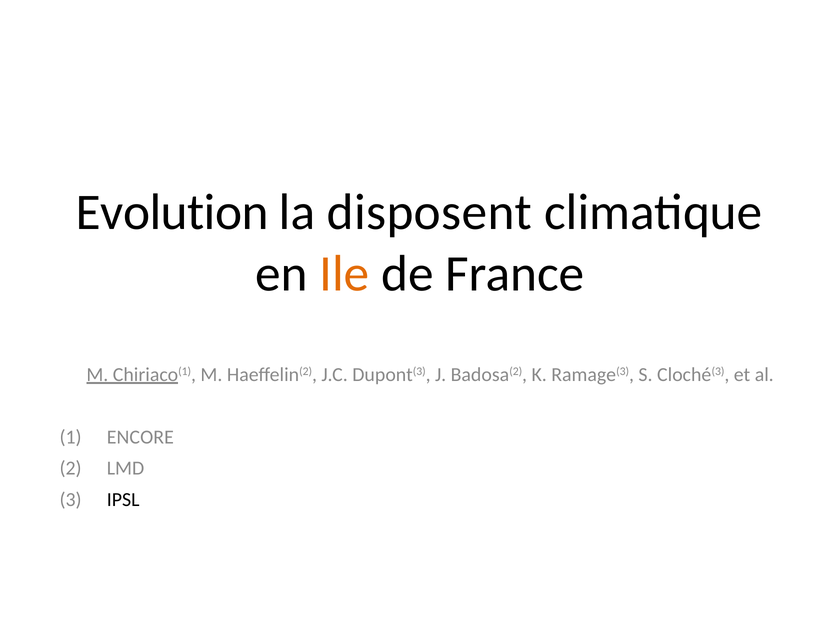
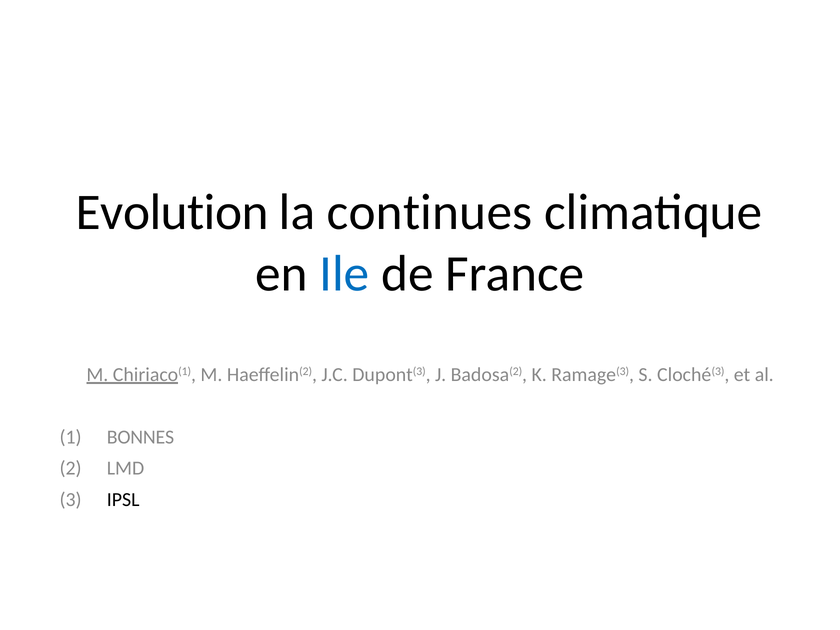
disposent: disposent -> continues
Ile colour: orange -> blue
ENCORE: ENCORE -> BONNES
